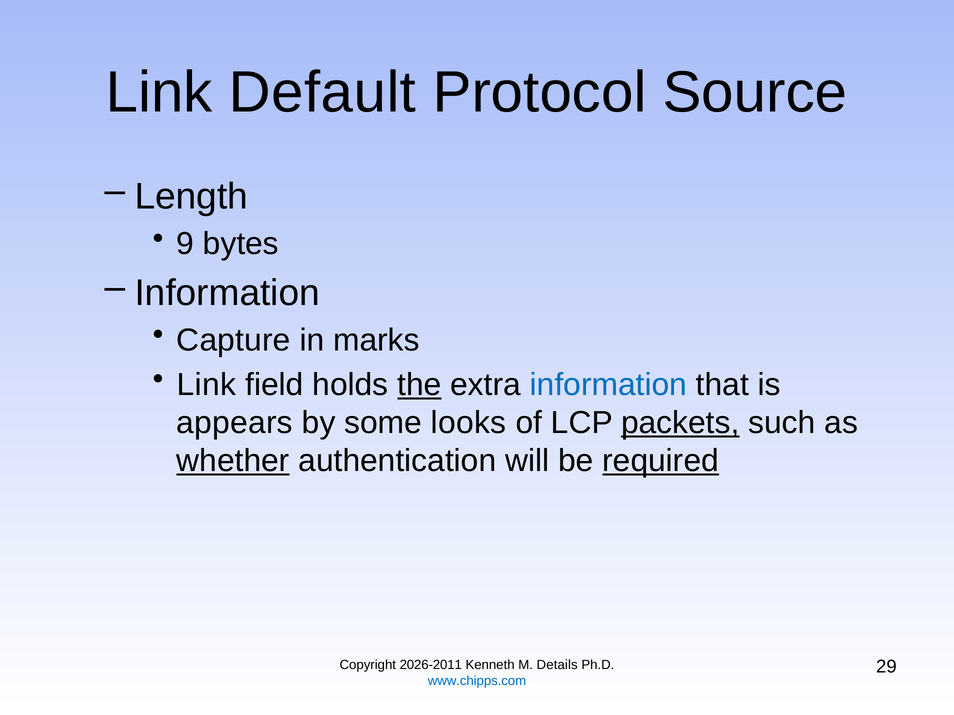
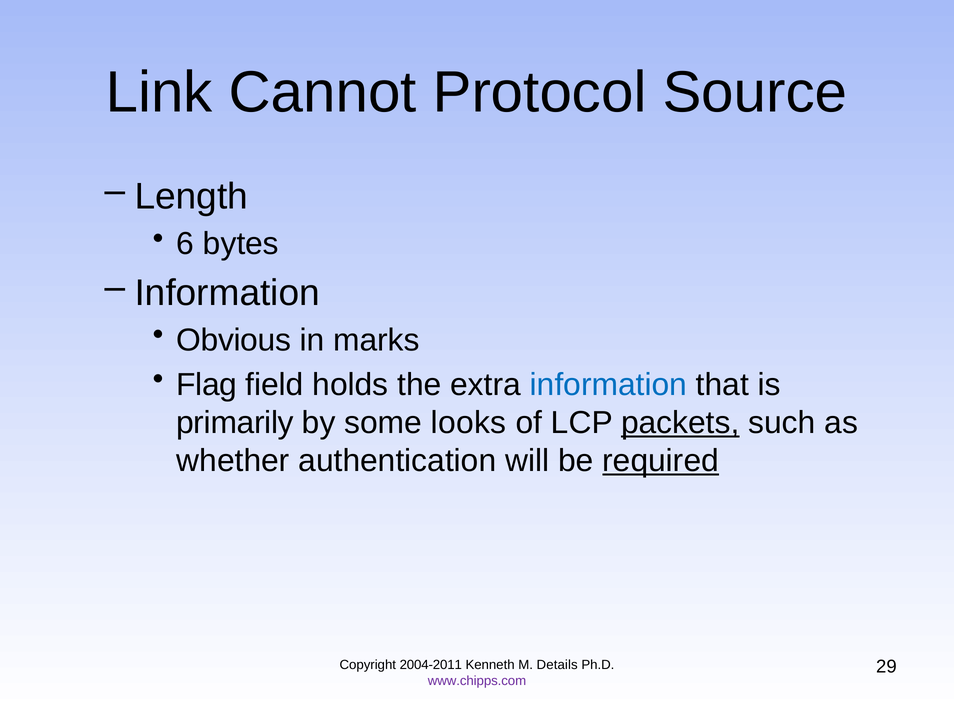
Default: Default -> Cannot
9: 9 -> 6
Capture: Capture -> Obvious
Link at (206, 385): Link -> Flag
the underline: present -> none
appears: appears -> primarily
whether underline: present -> none
2026-2011: 2026-2011 -> 2004-2011
www.chipps.com colour: blue -> purple
